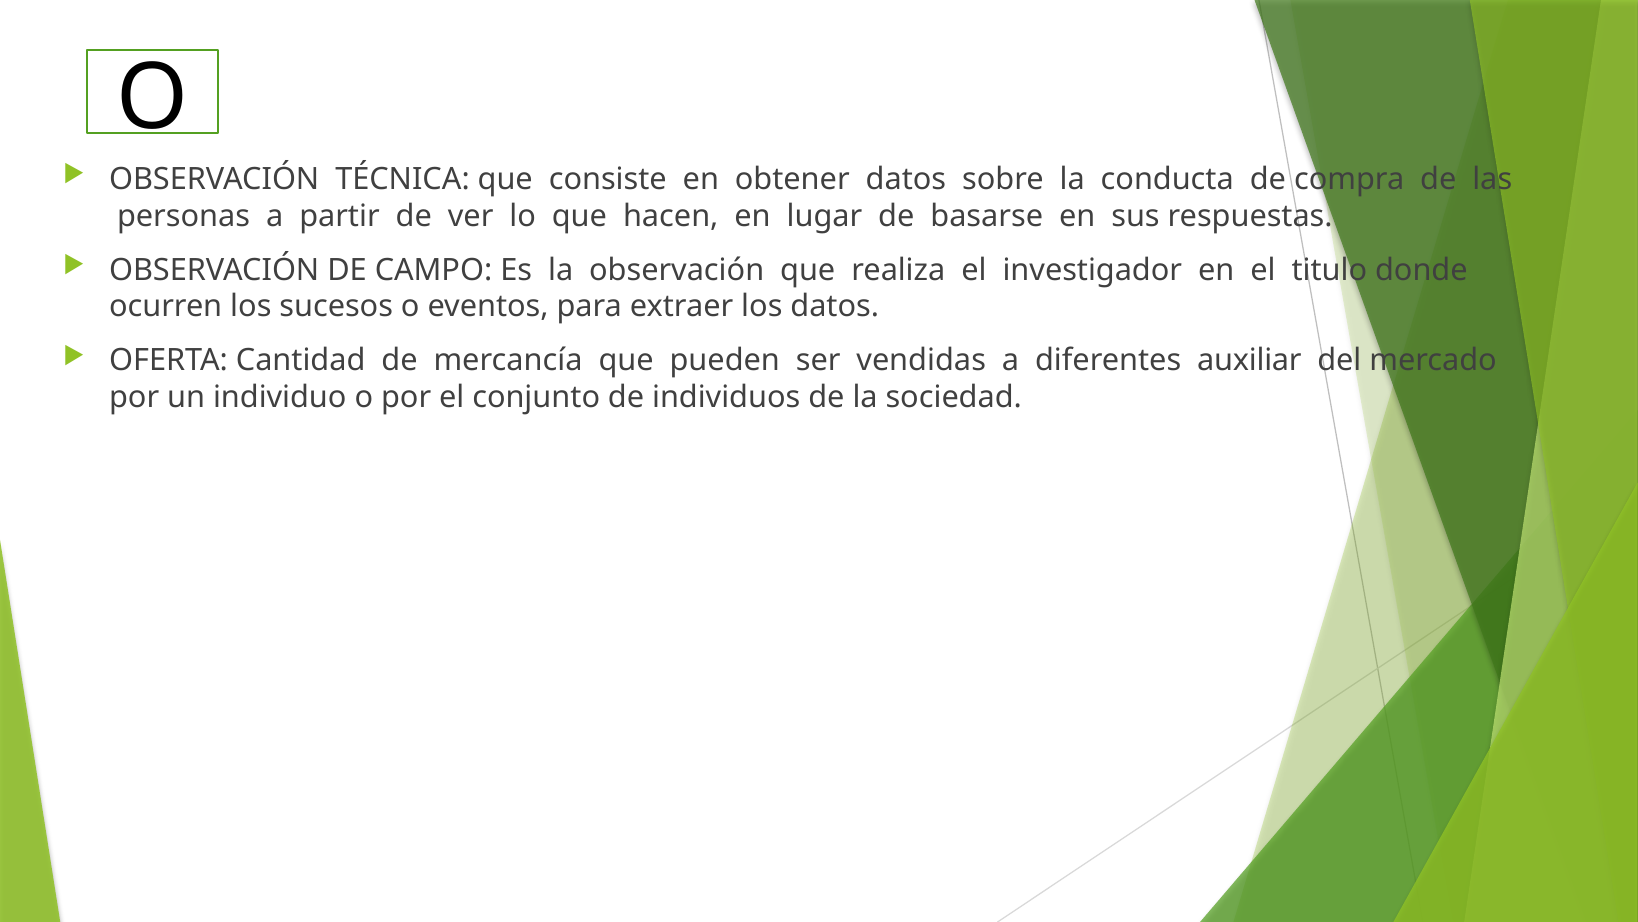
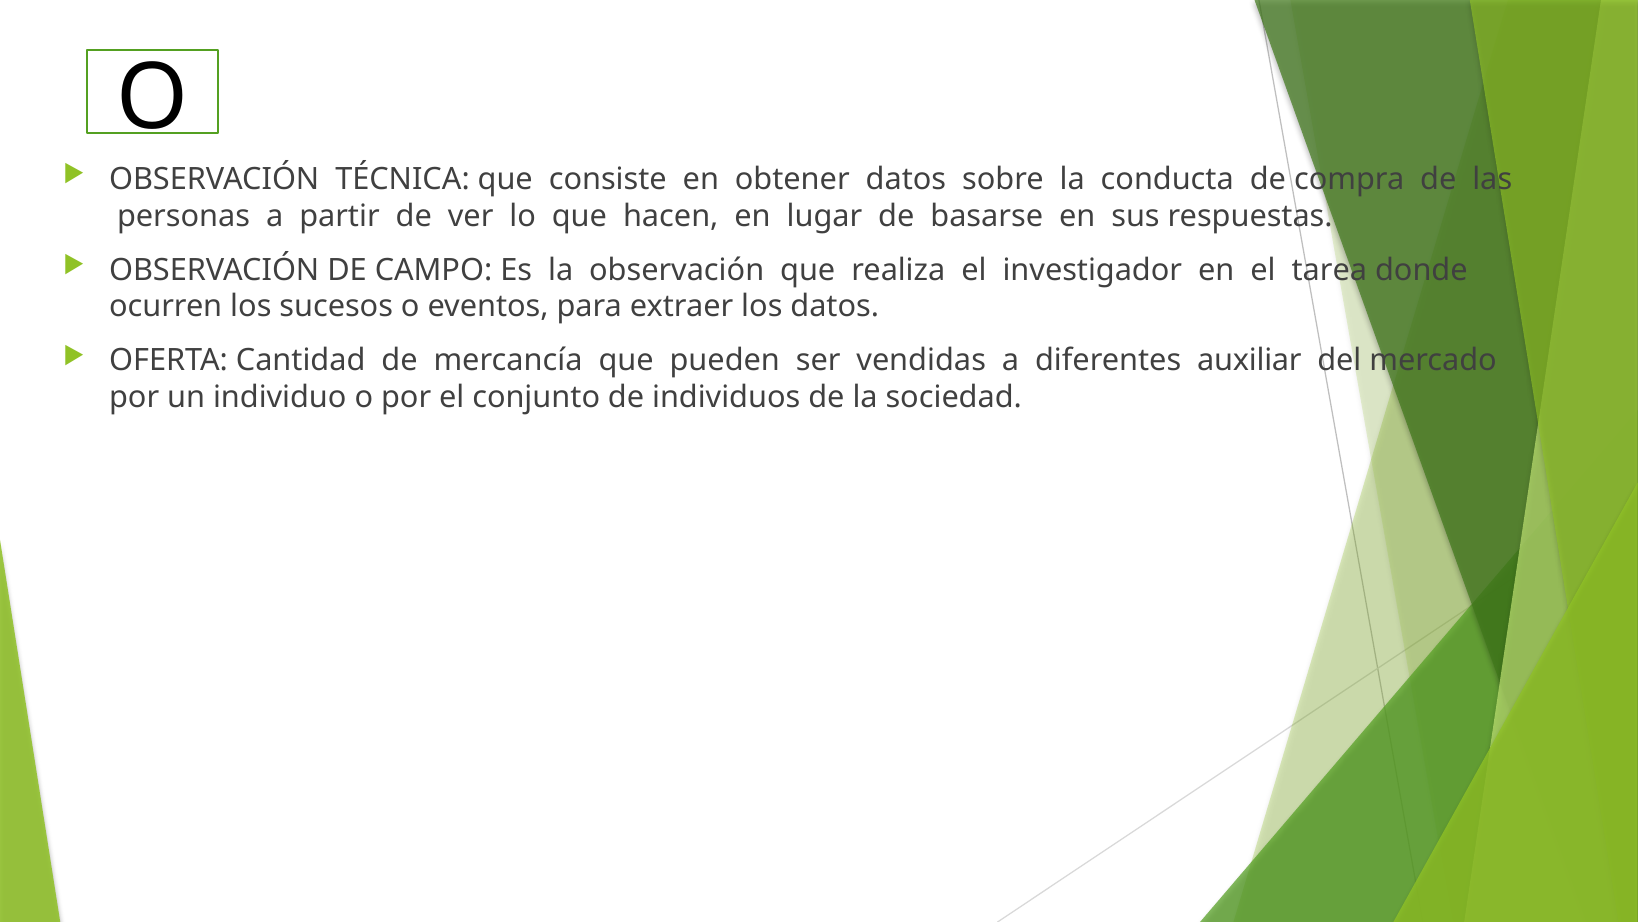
titulo: titulo -> tarea
